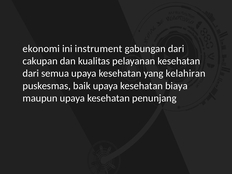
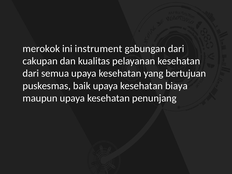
ekonomi: ekonomi -> merokok
kelahiran: kelahiran -> bertujuan
